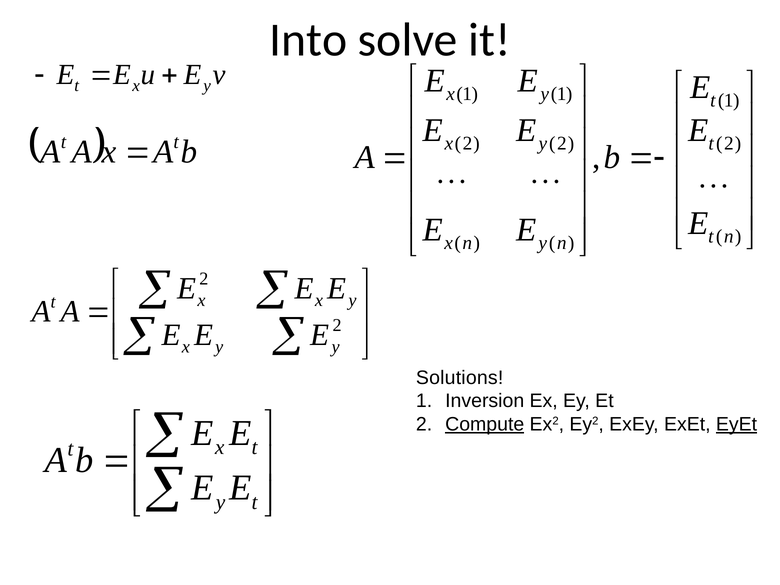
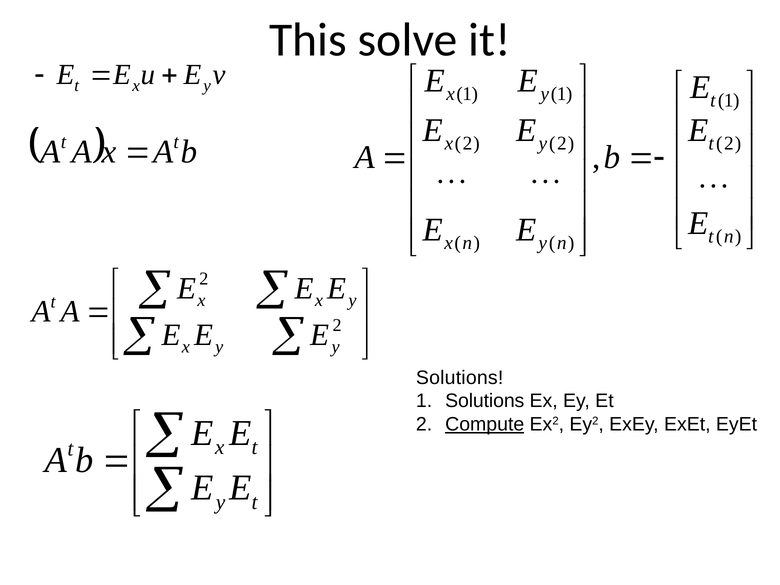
Into: Into -> This
Inversion at (485, 401): Inversion -> Solutions
EyEt underline: present -> none
